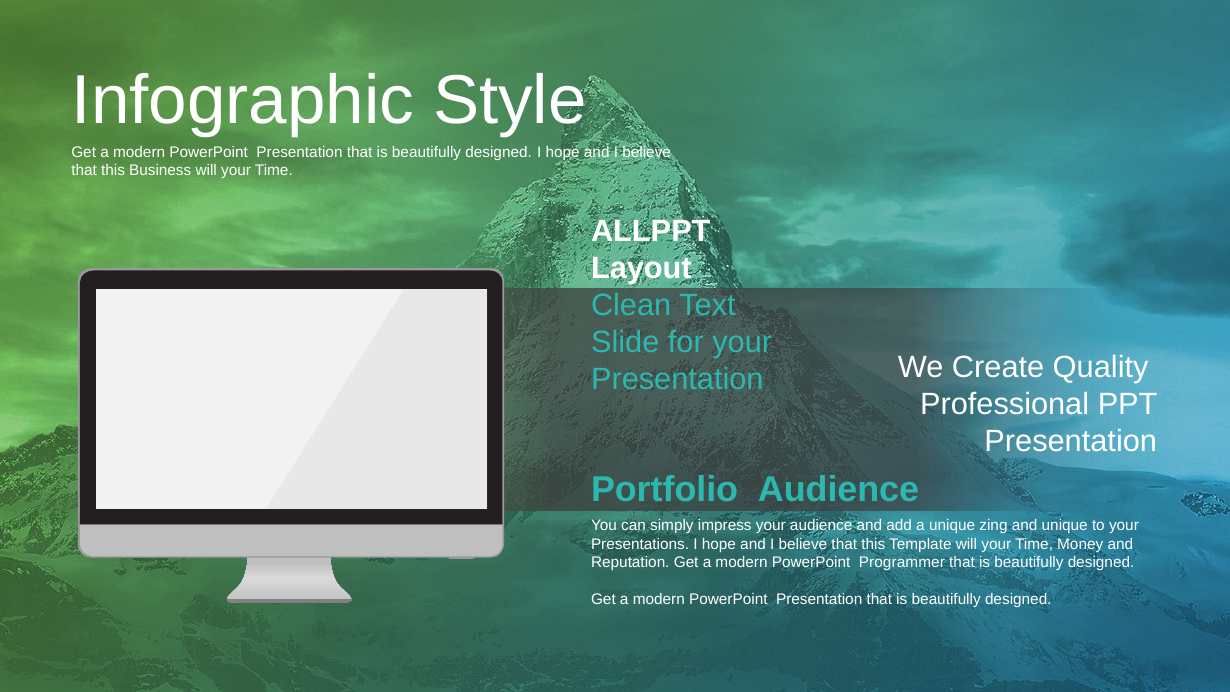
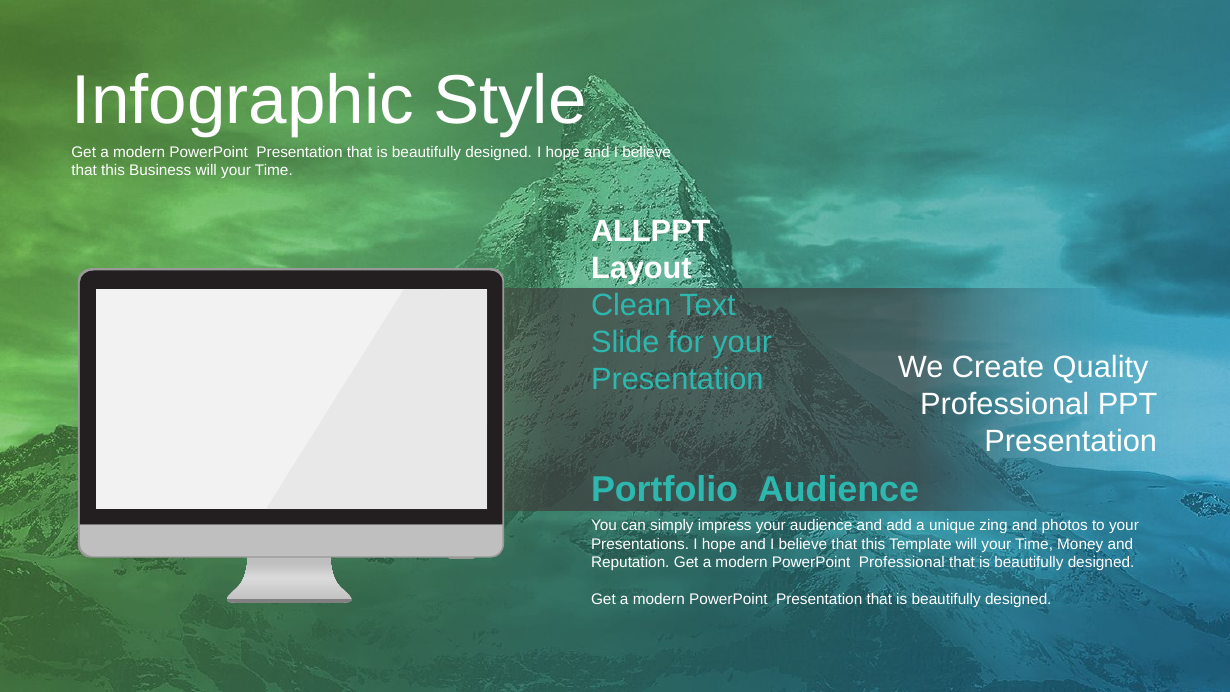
and unique: unique -> photos
PowerPoint Programmer: Programmer -> Professional
